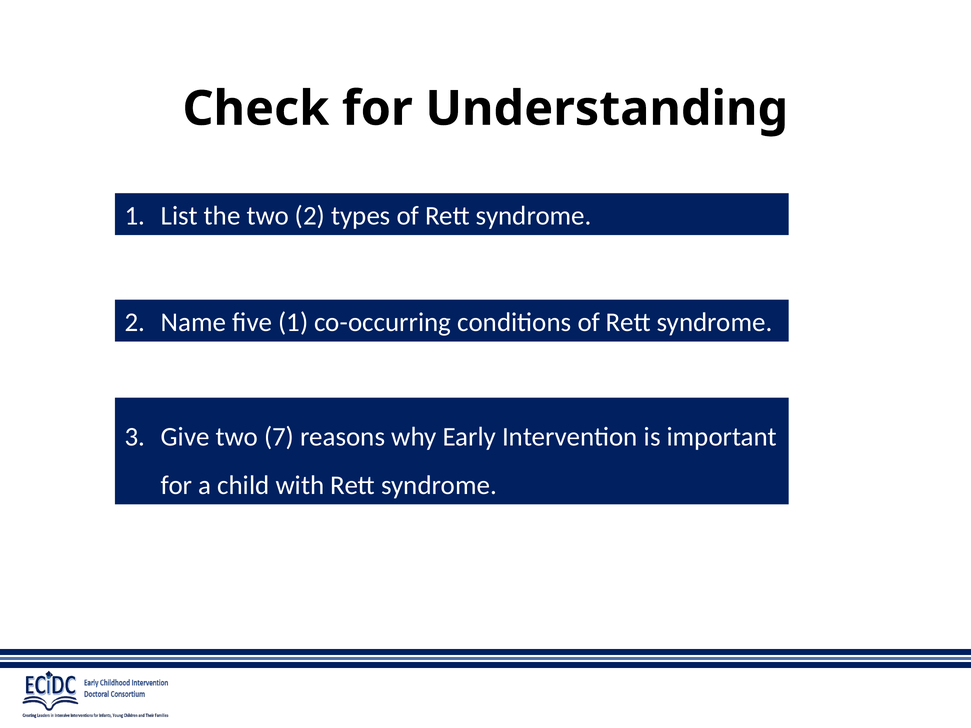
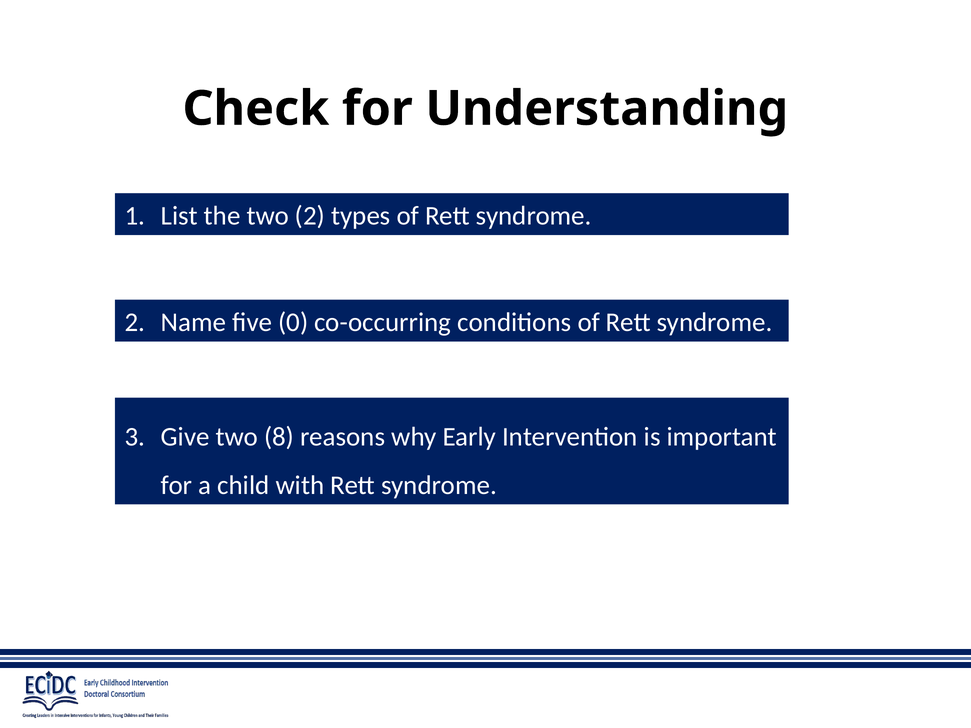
five 1: 1 -> 0
7: 7 -> 8
